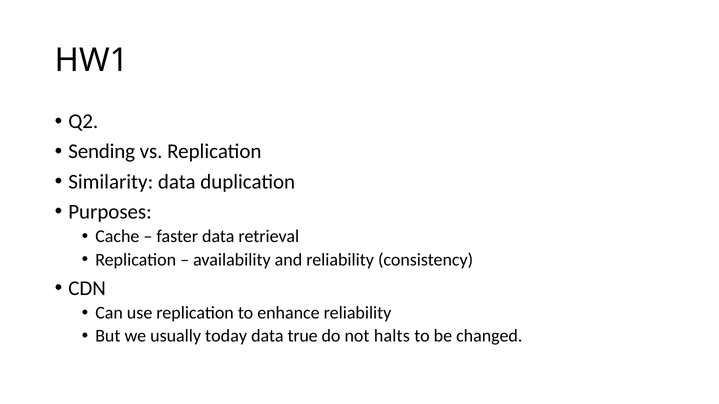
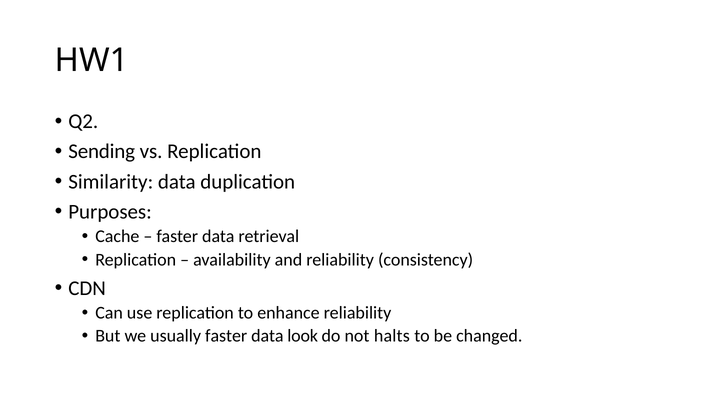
usually today: today -> faster
true: true -> look
